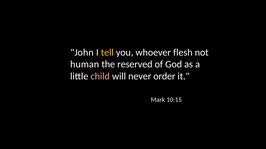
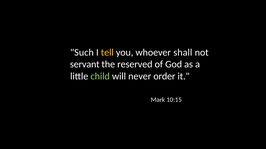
John: John -> Such
flesh: flesh -> shall
human: human -> servant
child colour: pink -> light green
